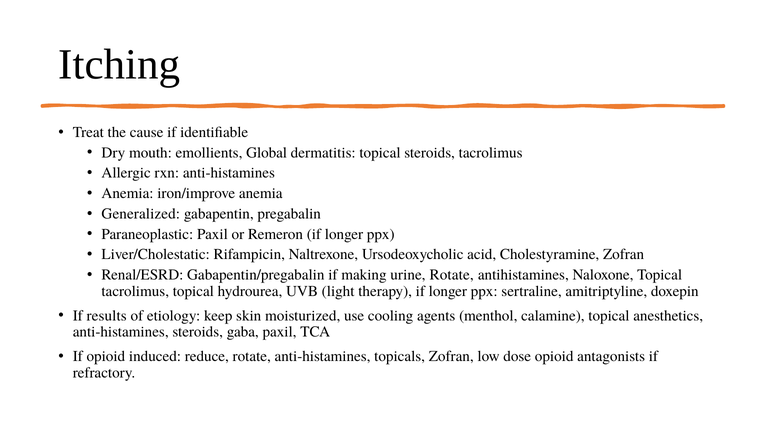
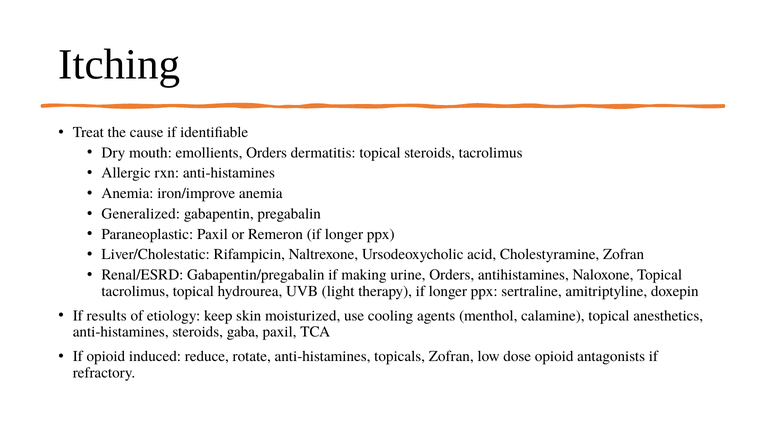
emollients Global: Global -> Orders
urine Rotate: Rotate -> Orders
